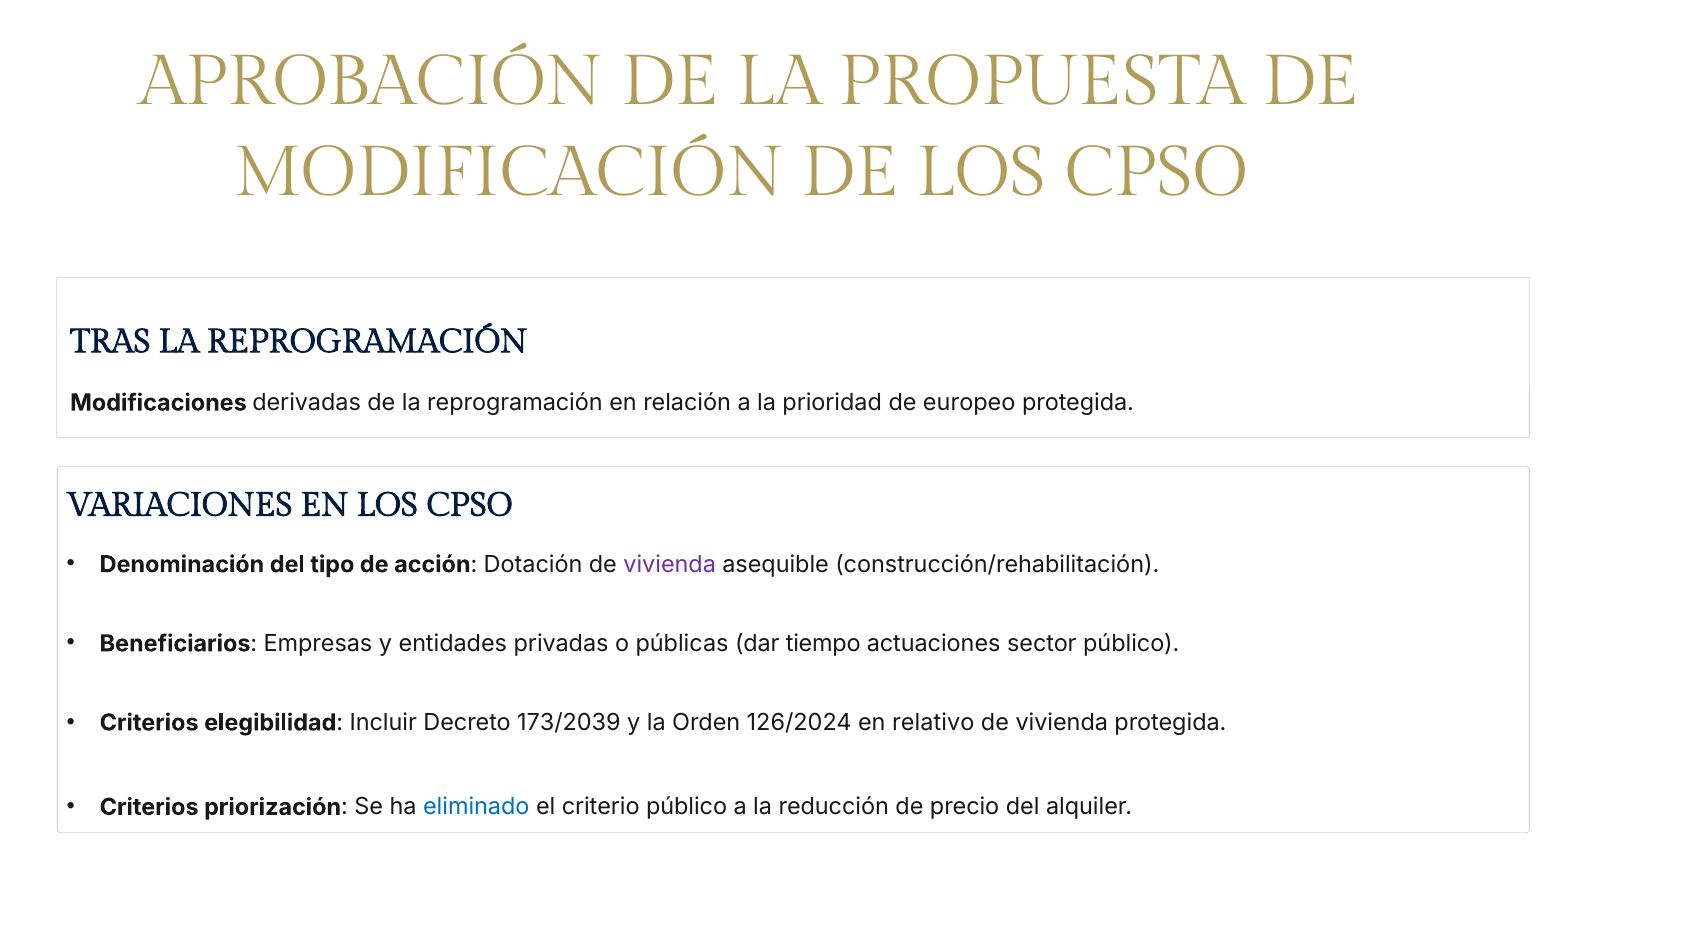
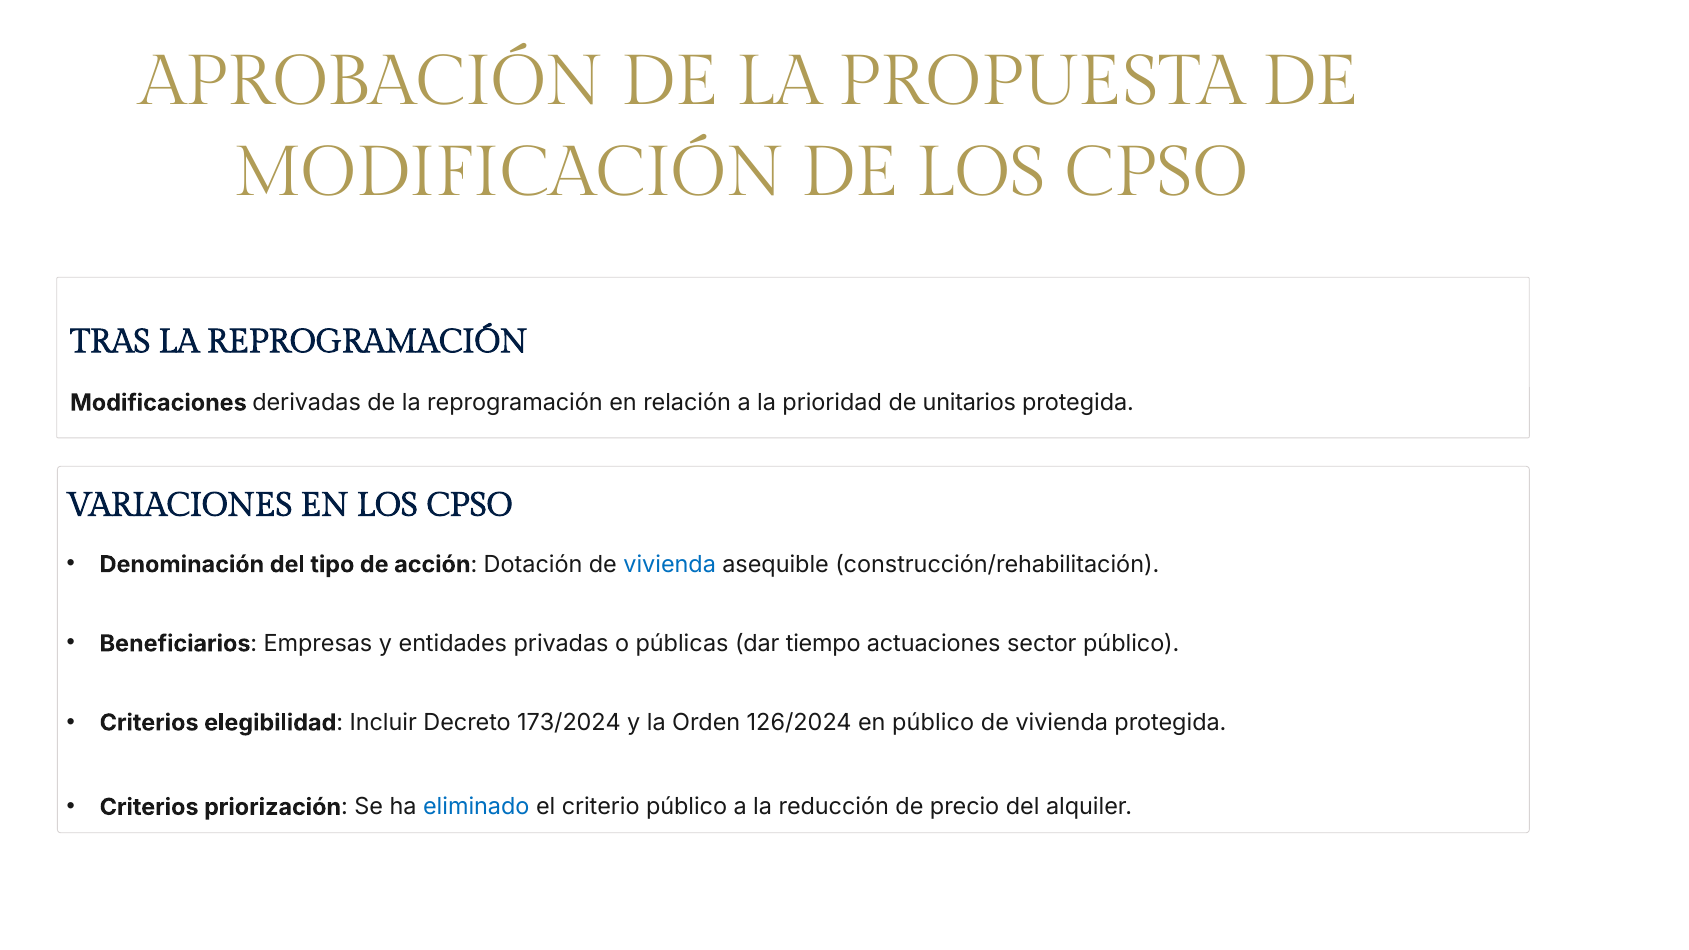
europeo: europeo -> unitarios
vivienda at (670, 565) colour: purple -> blue
173/2039: 173/2039 -> 173/2024
en relativo: relativo -> público
